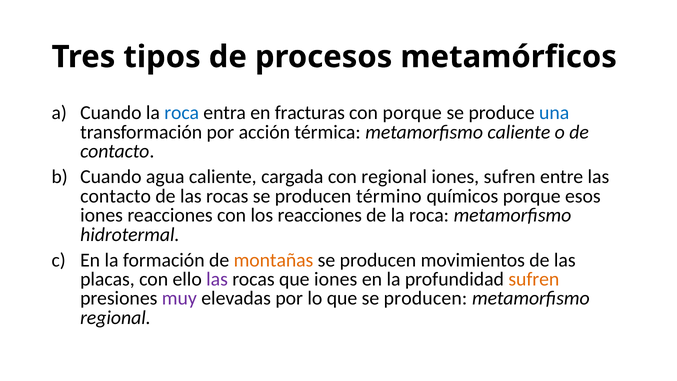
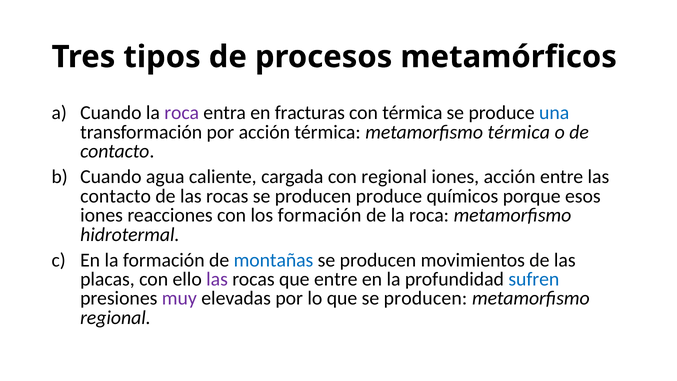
roca at (182, 113) colour: blue -> purple
con porque: porque -> térmica
metamorfismo caliente: caliente -> térmica
iones sufren: sufren -> acción
producen término: término -> produce
los reacciones: reacciones -> formación
montañas colour: orange -> blue
que iones: iones -> entre
sufren at (534, 279) colour: orange -> blue
